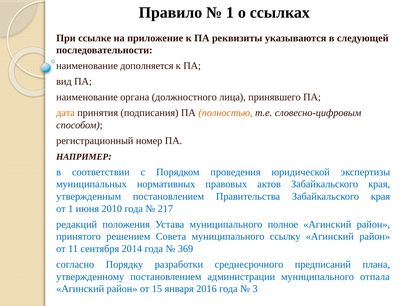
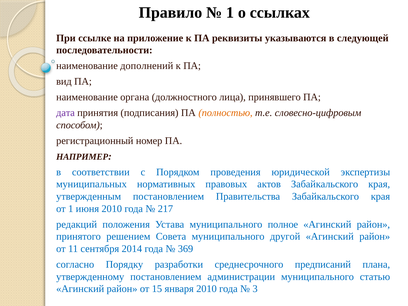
дополняется: дополняется -> дополнений
дата colour: orange -> purple
ссылку: ссылку -> другой
отпала: отпала -> статью
января 2016: 2016 -> 2010
